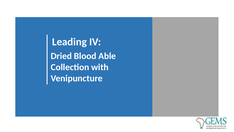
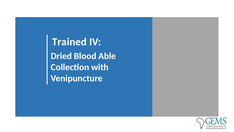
Leading: Leading -> Trained
